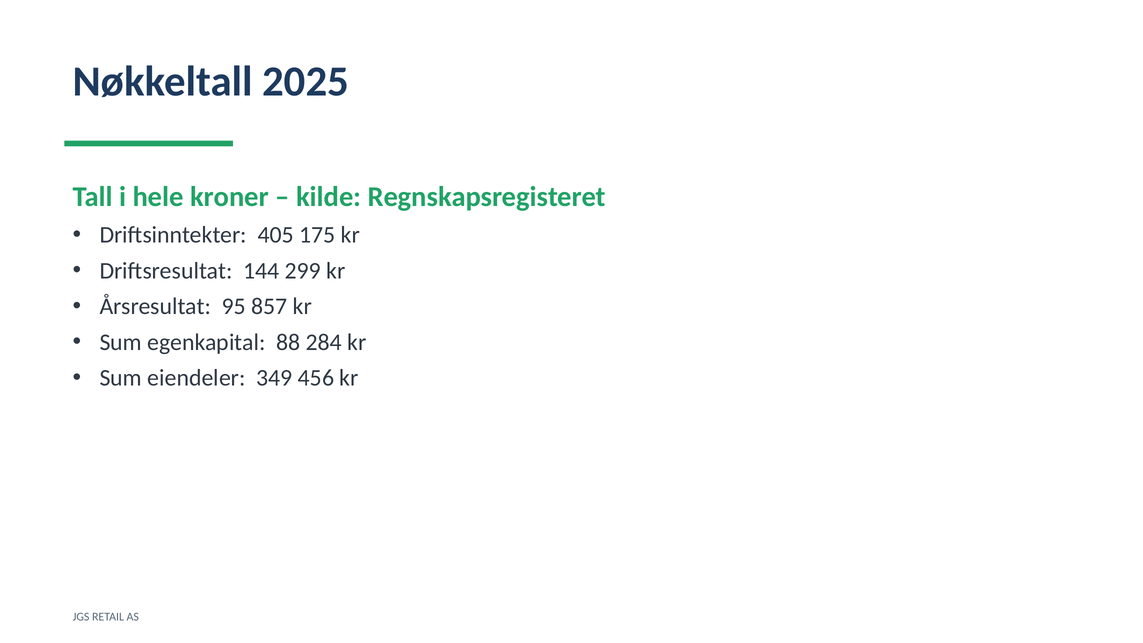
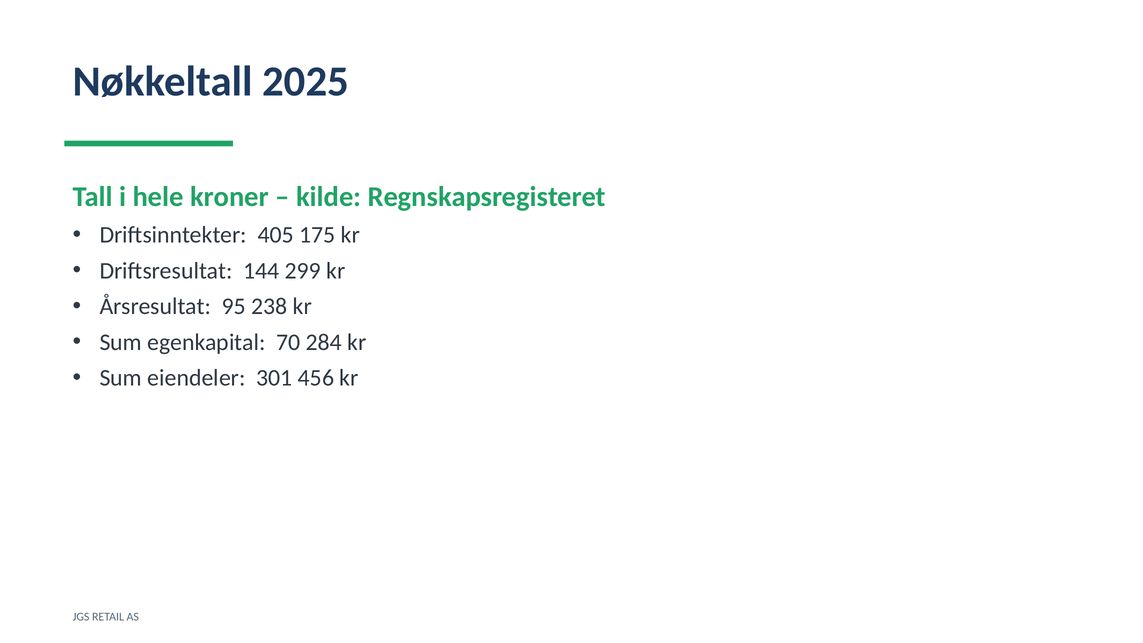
857: 857 -> 238
88: 88 -> 70
349: 349 -> 301
